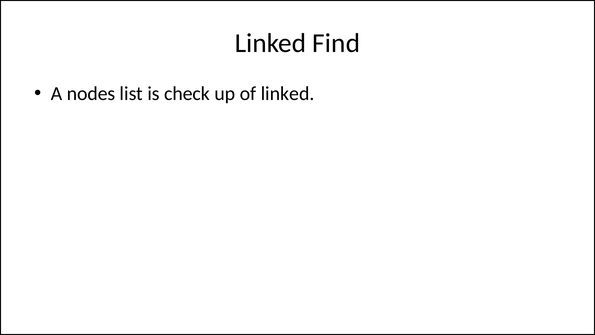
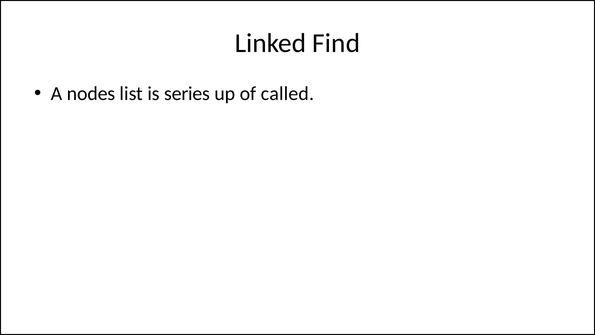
check: check -> series
of linked: linked -> called
